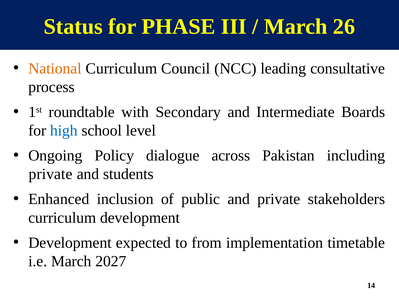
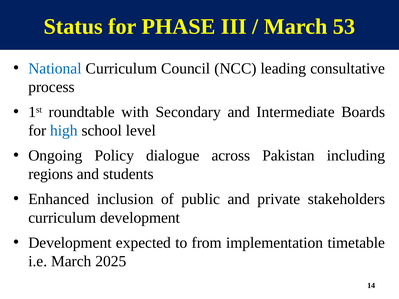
26: 26 -> 53
National colour: orange -> blue
private at (51, 174): private -> regions
2027: 2027 -> 2025
